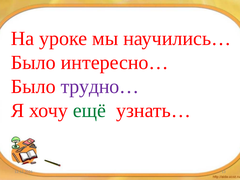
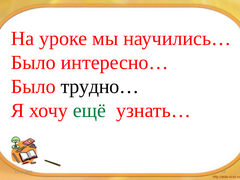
трудно… colour: purple -> black
